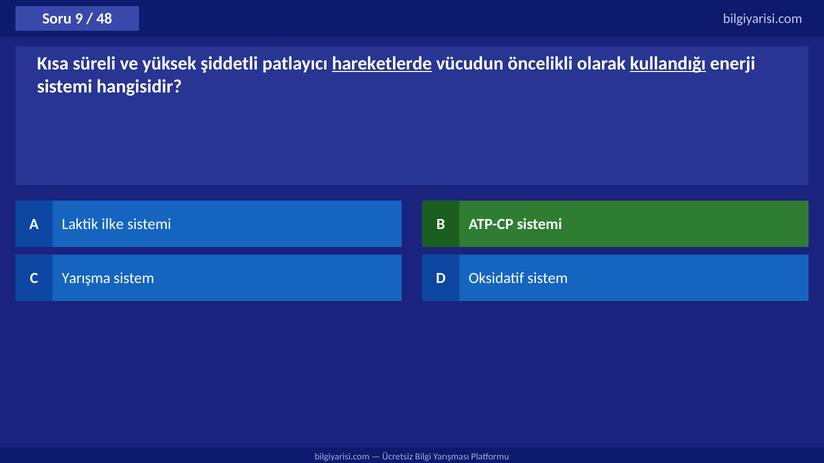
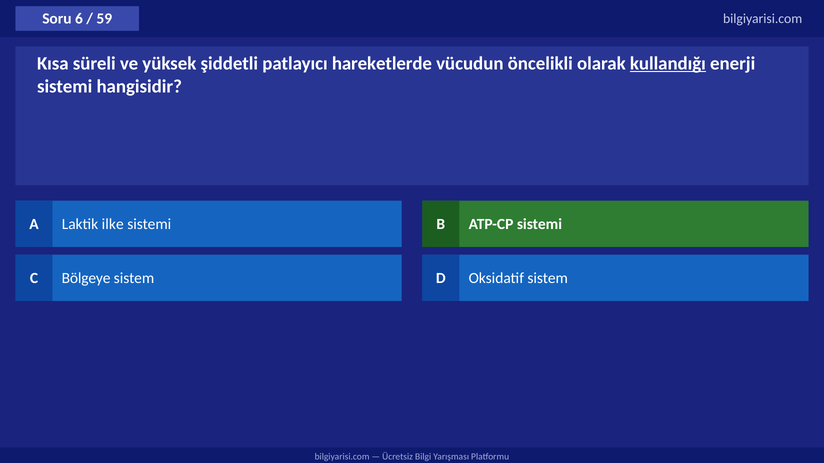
9: 9 -> 6
48: 48 -> 59
hareketlerde underline: present -> none
Yarışma: Yarışma -> Bölgeye
